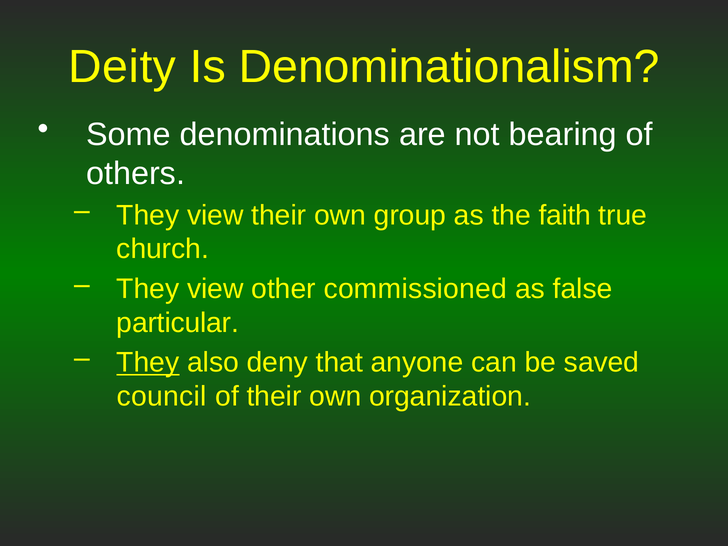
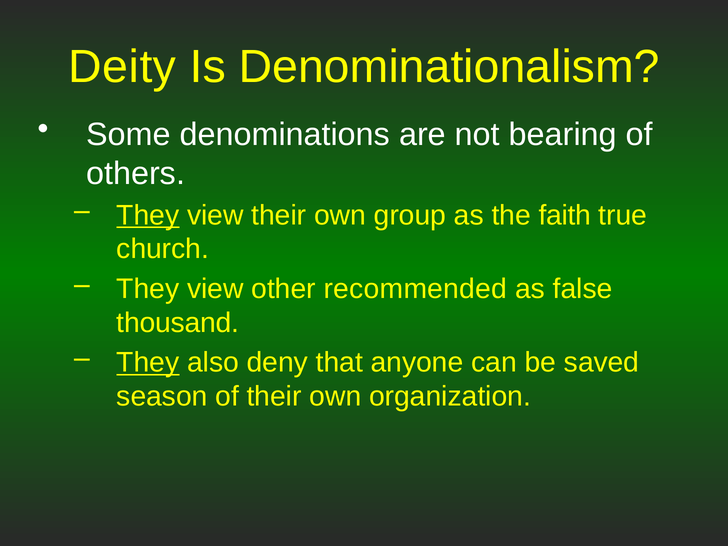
They at (148, 215) underline: none -> present
commissioned: commissioned -> recommended
particular: particular -> thousand
council: council -> season
